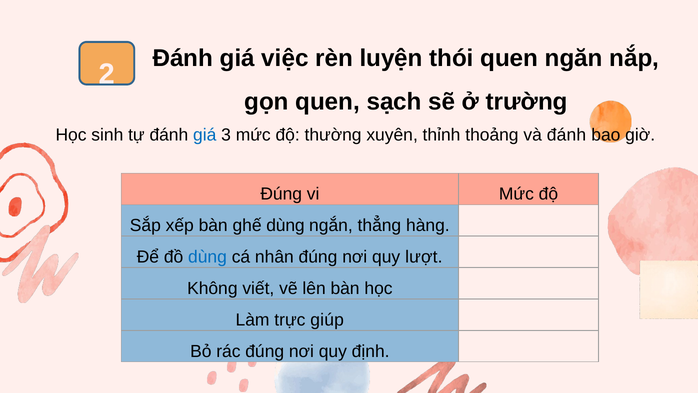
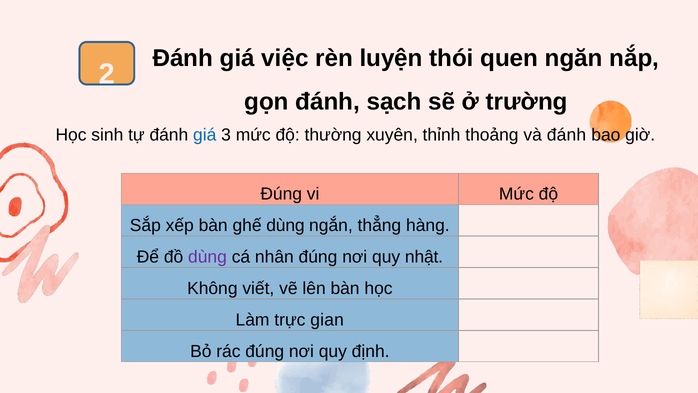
gọn quen: quen -> đánh
dùng at (207, 257) colour: blue -> purple
lượt: lượt -> nhật
giúp: giúp -> gian
